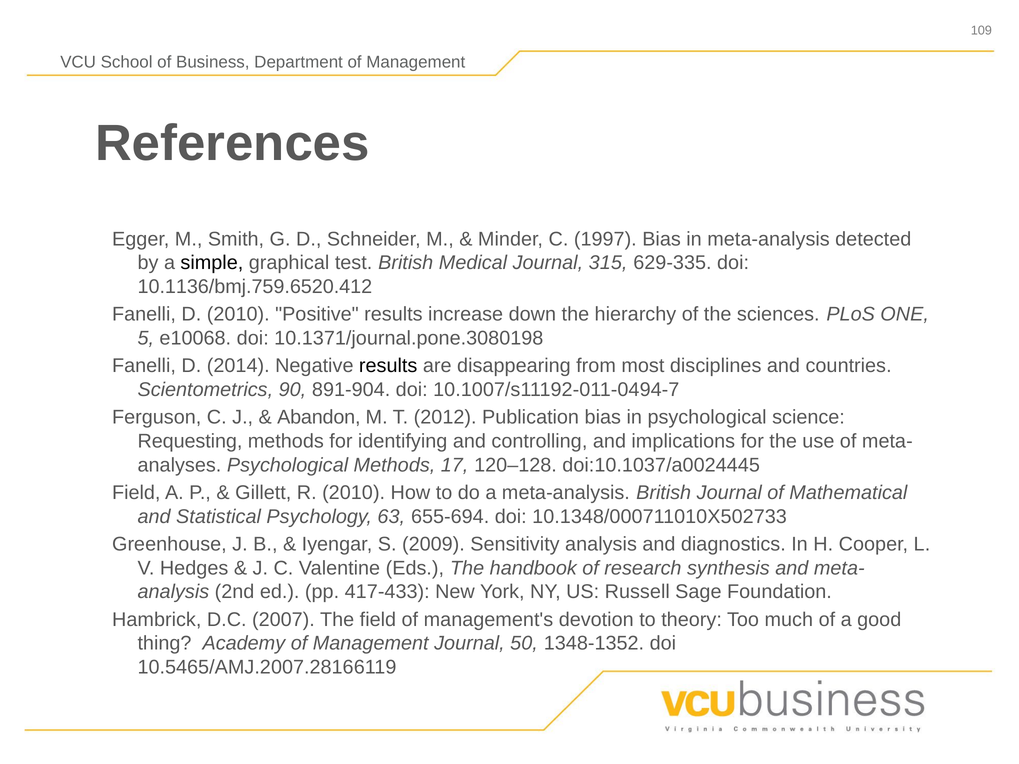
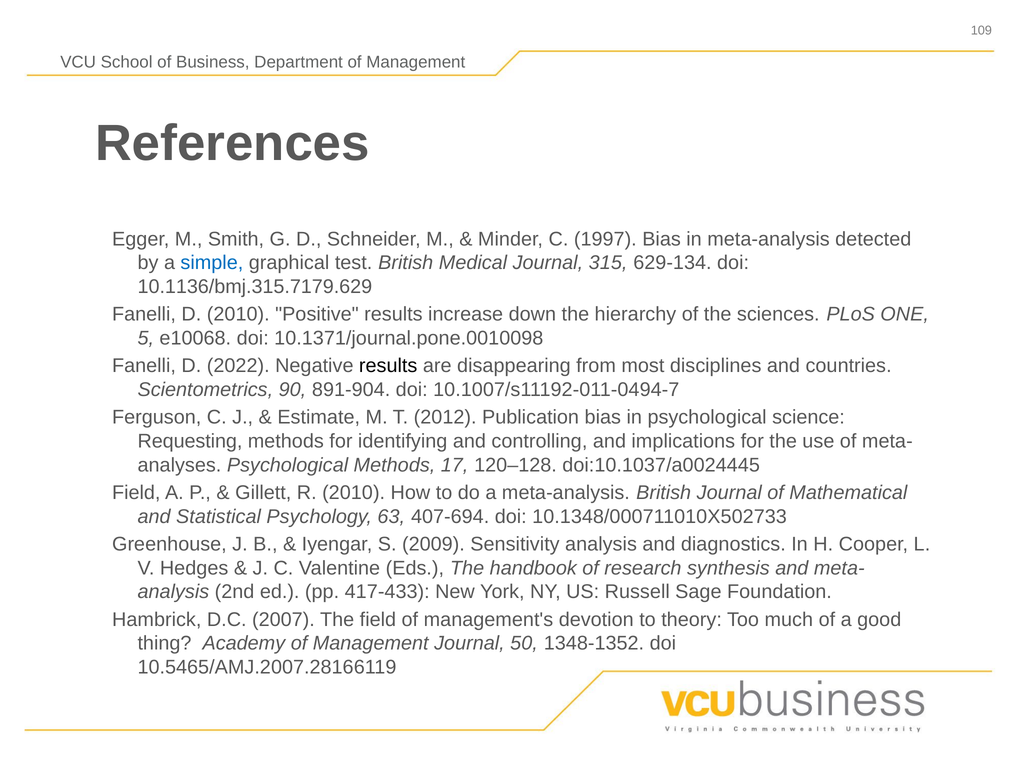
simple colour: black -> blue
629-335: 629-335 -> 629-134
10.1136/bmj.759.6520.412: 10.1136/bmj.759.6520.412 -> 10.1136/bmj.315.7179.629
10.1371/journal.pone.3080198: 10.1371/journal.pone.3080198 -> 10.1371/journal.pone.0010098
2014: 2014 -> 2022
Abandon: Abandon -> Estimate
655-694: 655-694 -> 407-694
